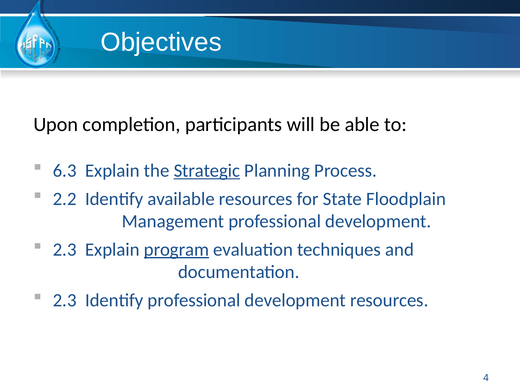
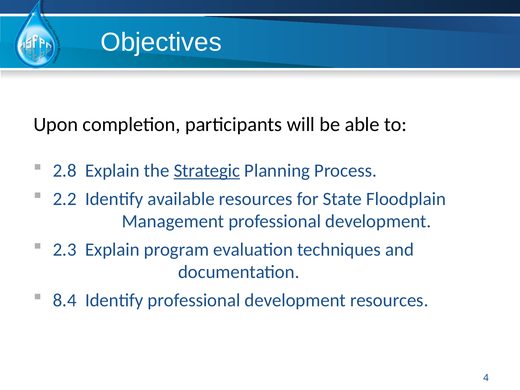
6.3: 6.3 -> 2.8
program underline: present -> none
2.3 at (65, 300): 2.3 -> 8.4
